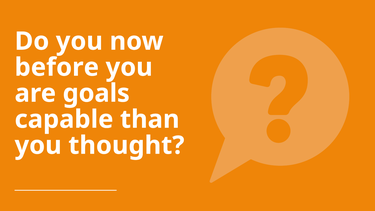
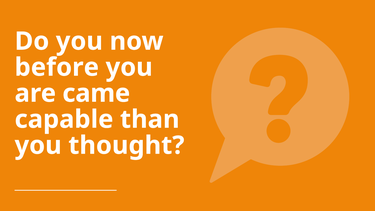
goals: goals -> came
